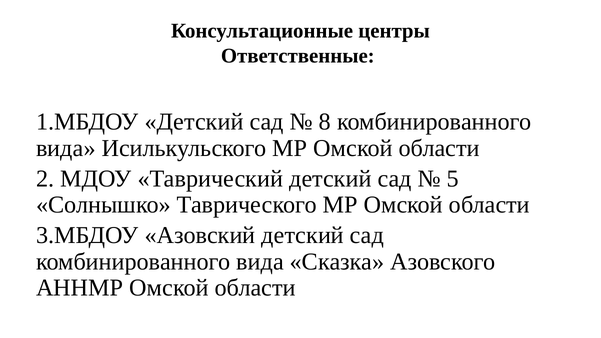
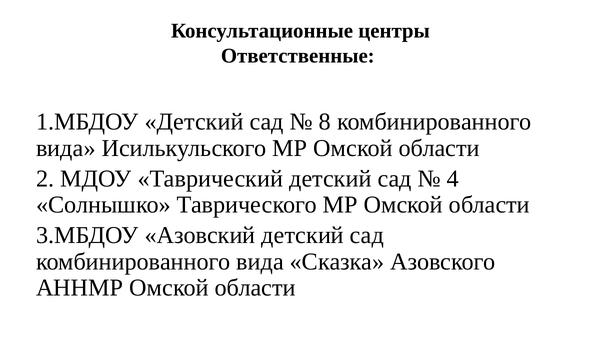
5: 5 -> 4
